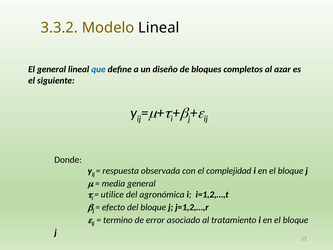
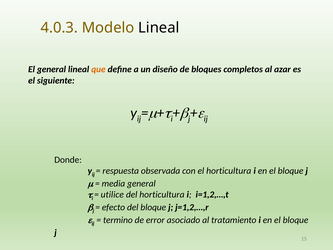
3.3.2: 3.3.2 -> 4.0.3
que colour: blue -> orange
el complejidad: complejidad -> horticultura
del agronómica: agronómica -> horticultura
